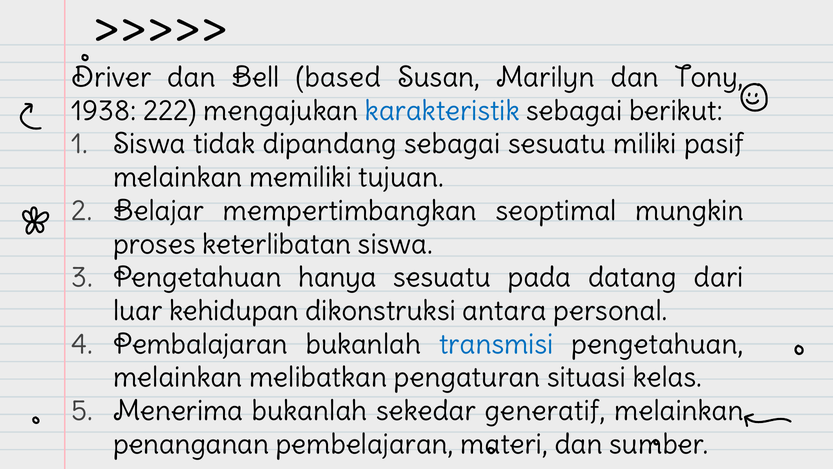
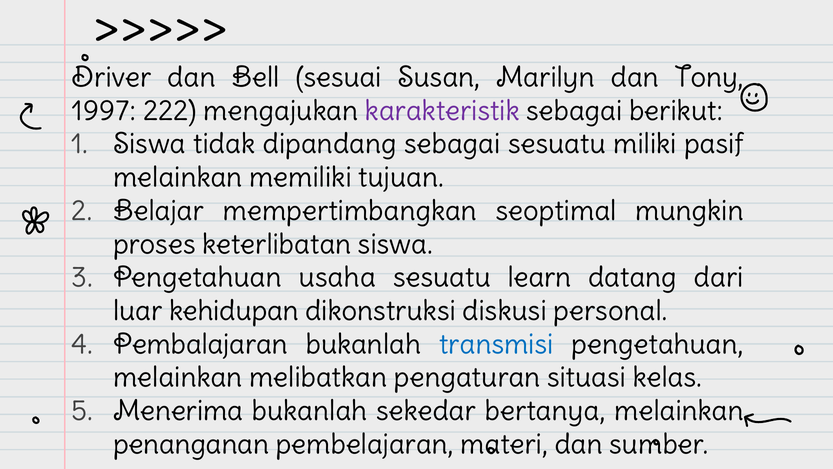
based: based -> sesuai
1938: 1938 -> 1997
karakteristik colour: blue -> purple
hanya: hanya -> usaha
pada: pada -> learn
antara: antara -> diskusi
generatif: generatif -> bertanya
